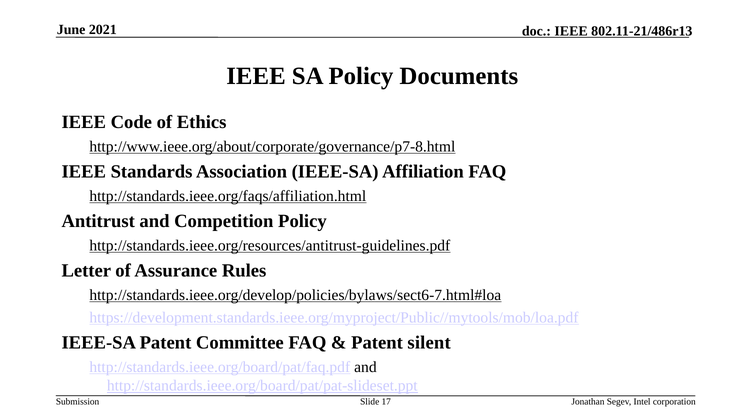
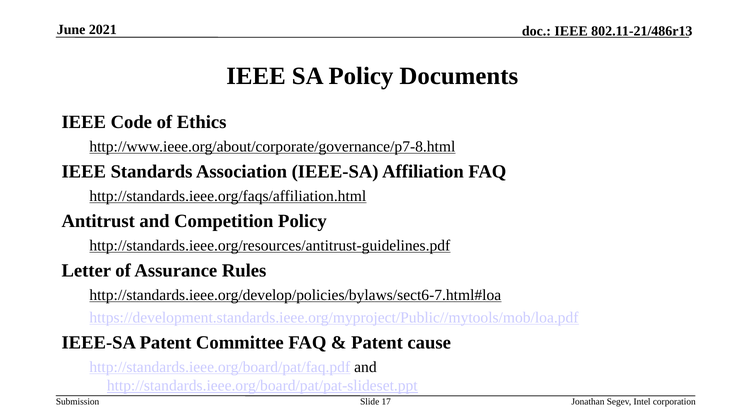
silent: silent -> cause
